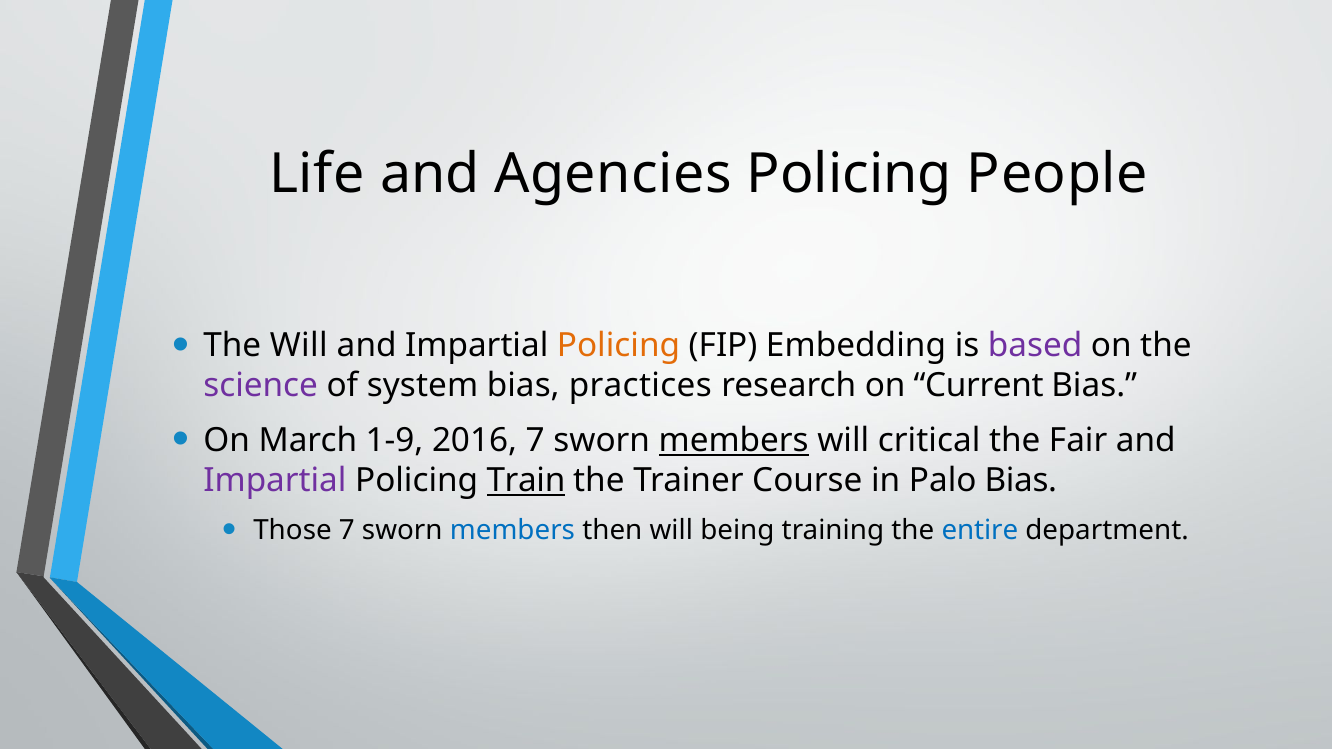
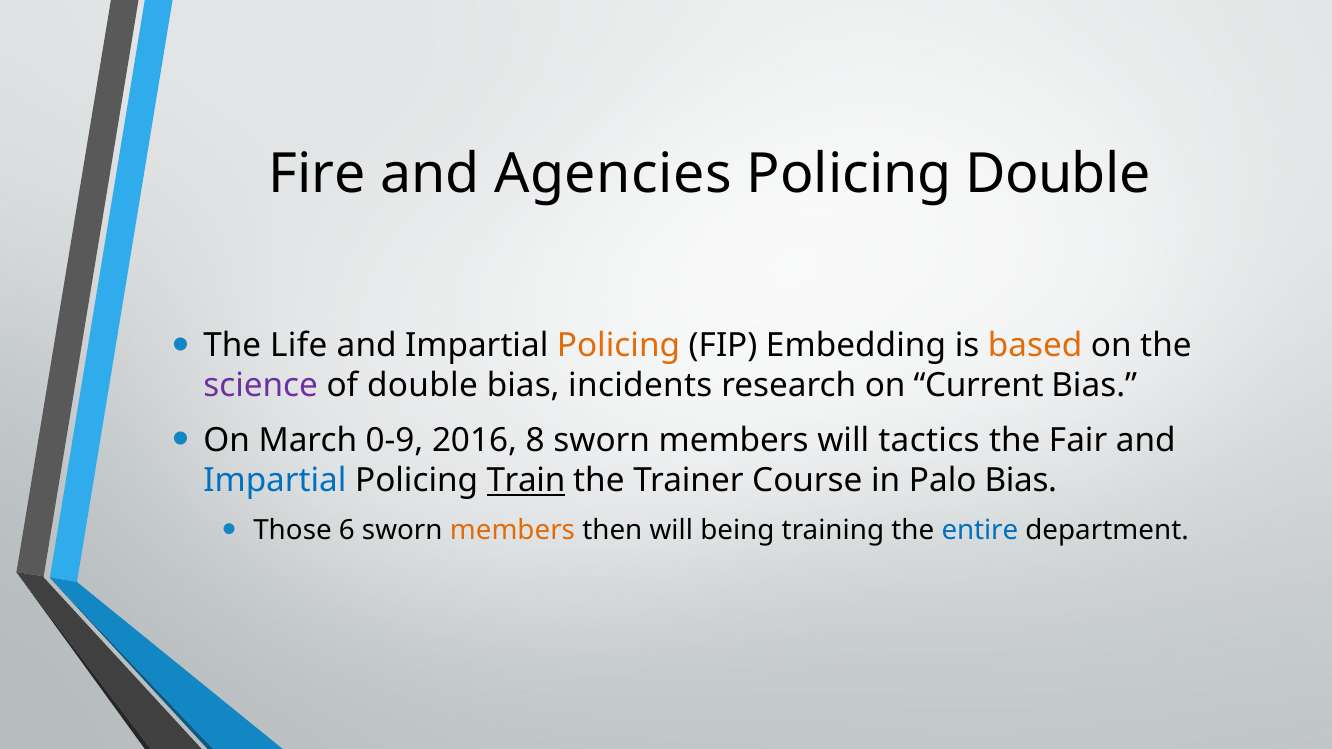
Life: Life -> Fire
Policing People: People -> Double
The Will: Will -> Life
based colour: purple -> orange
of system: system -> double
practices: practices -> incidents
1-9: 1-9 -> 0-9
2016 7: 7 -> 8
members at (734, 441) underline: present -> none
critical: critical -> tactics
Impartial at (275, 481) colour: purple -> blue
Those 7: 7 -> 6
members at (512, 531) colour: blue -> orange
